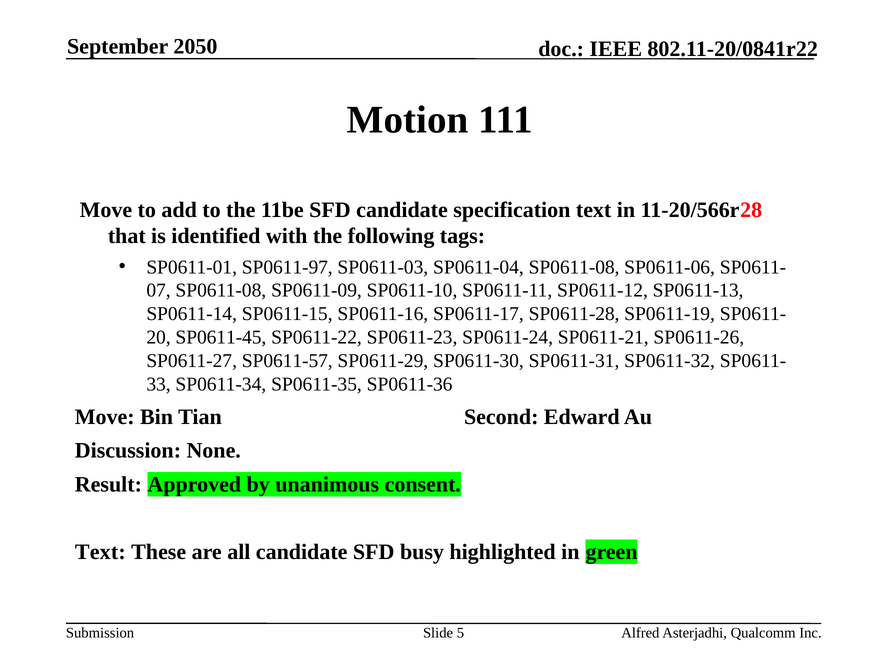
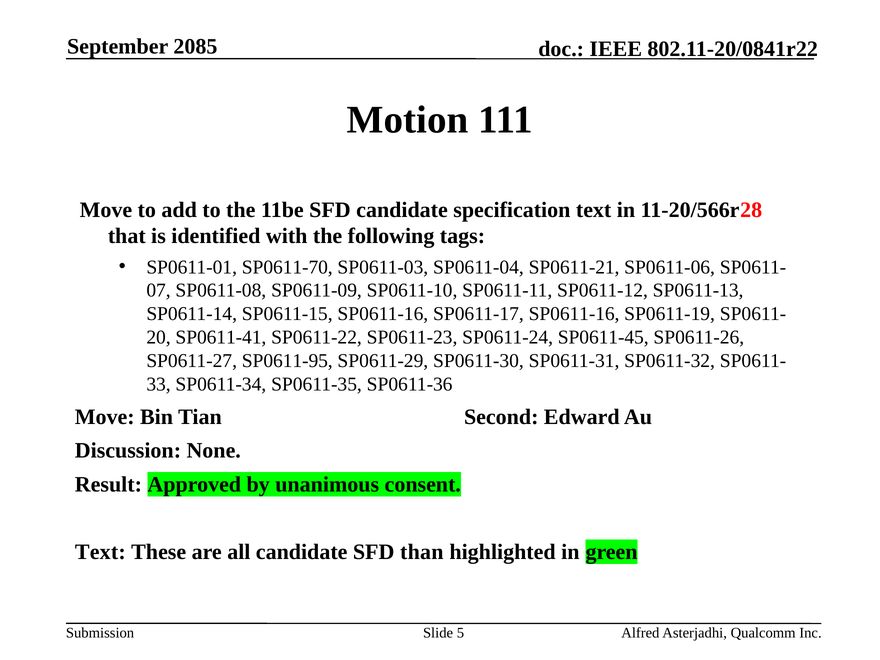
2050: 2050 -> 2085
SP0611-97: SP0611-97 -> SP0611-70
SP0611-04 SP0611-08: SP0611-08 -> SP0611-21
SP0611-17 SP0611-28: SP0611-28 -> SP0611-16
SP0611-45: SP0611-45 -> SP0611-41
SP0611-21: SP0611-21 -> SP0611-45
SP0611-57: SP0611-57 -> SP0611-95
busy: busy -> than
